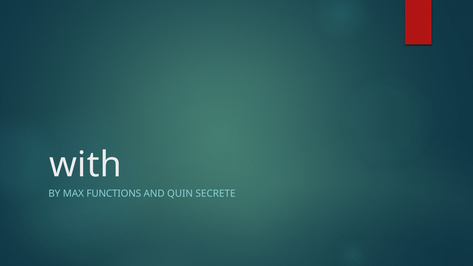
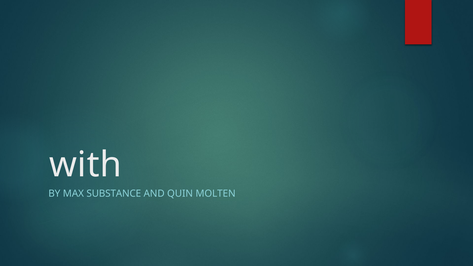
FUNCTIONS: FUNCTIONS -> SUBSTANCE
SECRETE: SECRETE -> MOLTEN
